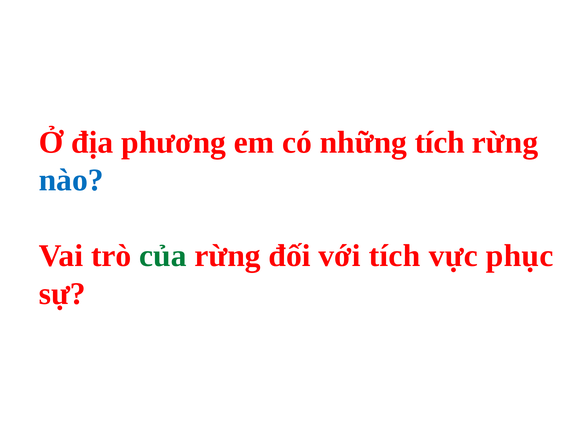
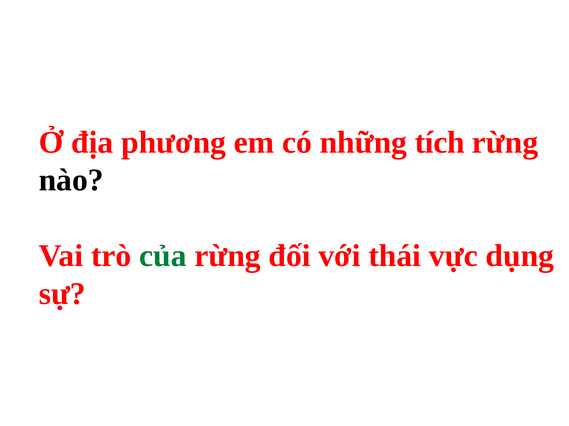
nào colour: blue -> black
với tích: tích -> thái
phục: phục -> dụng
